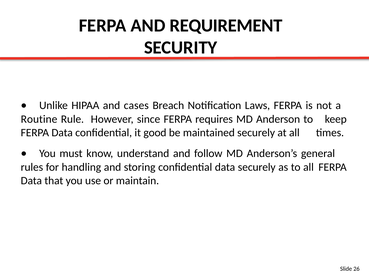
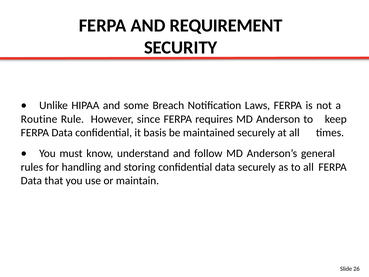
cases: cases -> some
good: good -> basis
